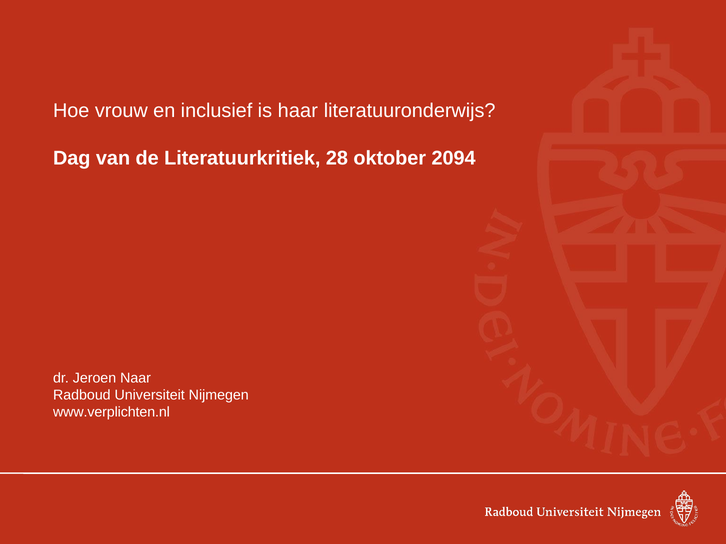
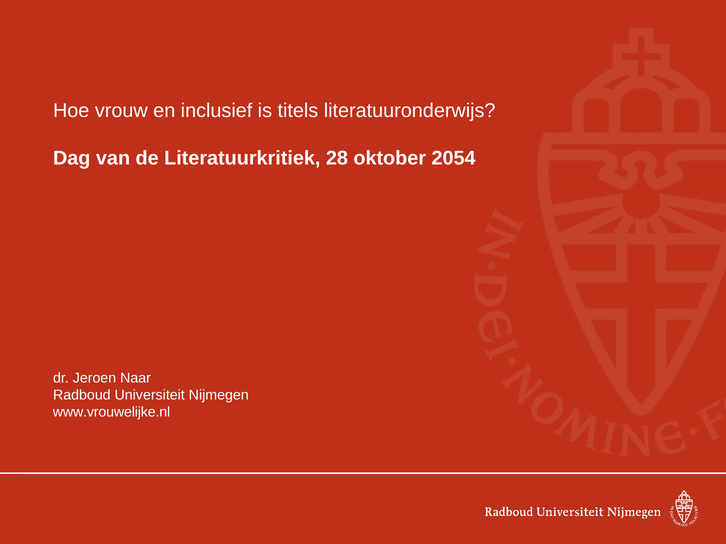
haar: haar -> titels
2094: 2094 -> 2054
www.verplichten.nl: www.verplichten.nl -> www.vrouwelijke.nl
